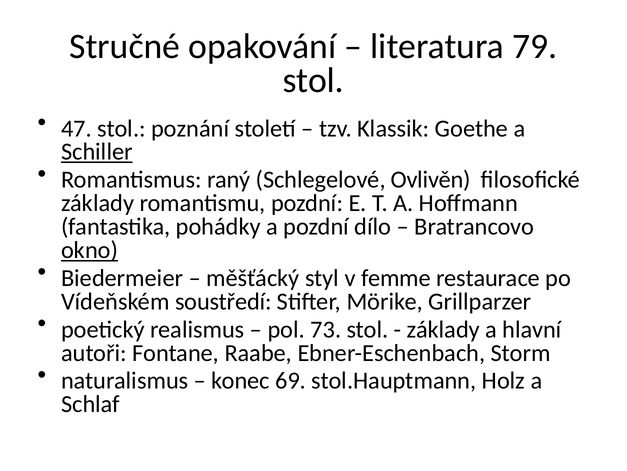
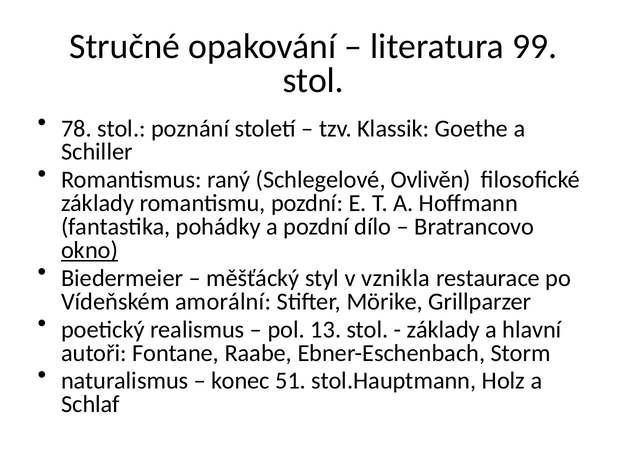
79: 79 -> 99
47: 47 -> 78
Schiller underline: present -> none
femme: femme -> vznikla
soustředí: soustředí -> amorální
73: 73 -> 13
69: 69 -> 51
